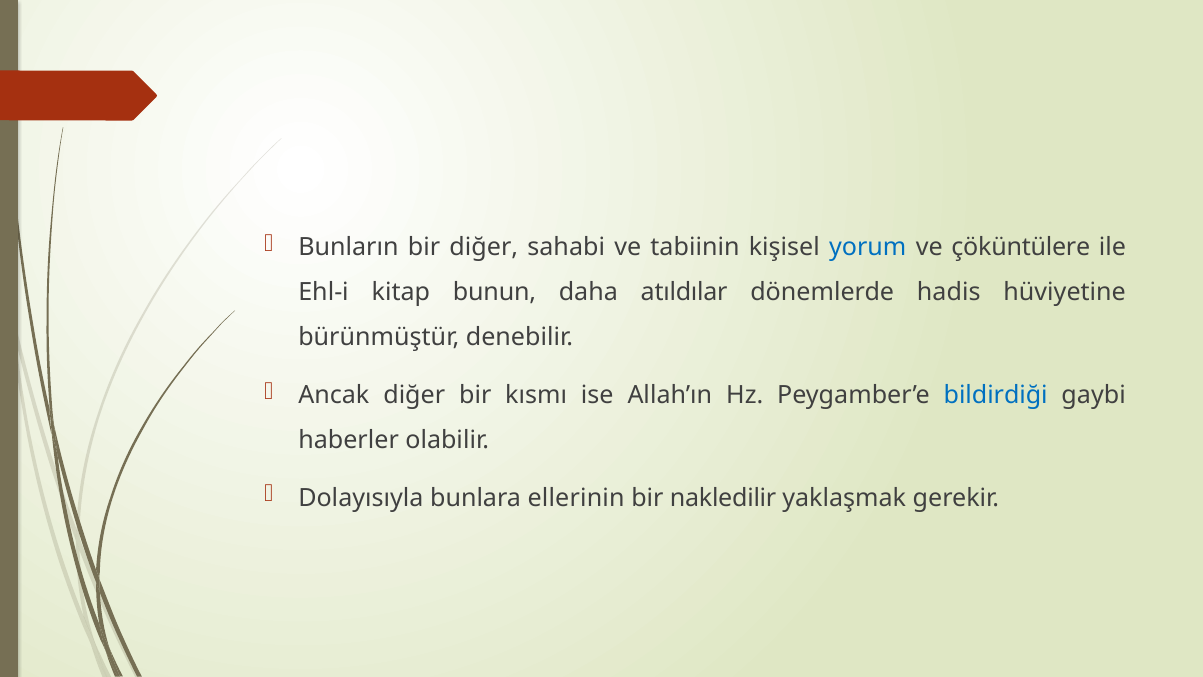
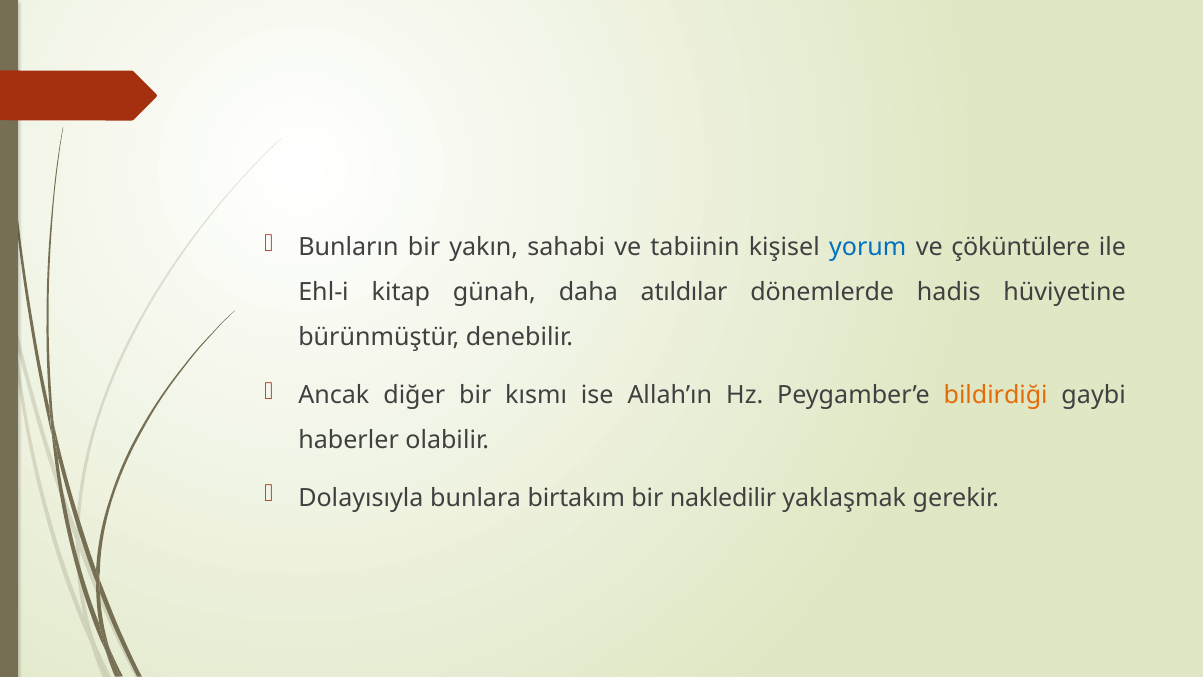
bir diğer: diğer -> yakın
bunun: bunun -> günah
bildirdiği colour: blue -> orange
ellerinin: ellerinin -> birtakım
